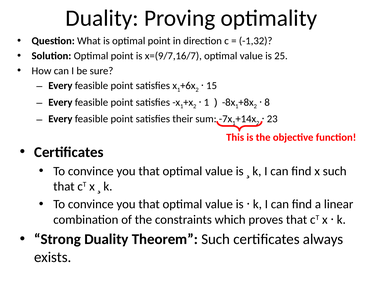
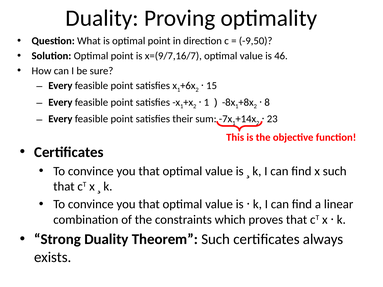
-1,32: -1,32 -> -9,50
25: 25 -> 46
